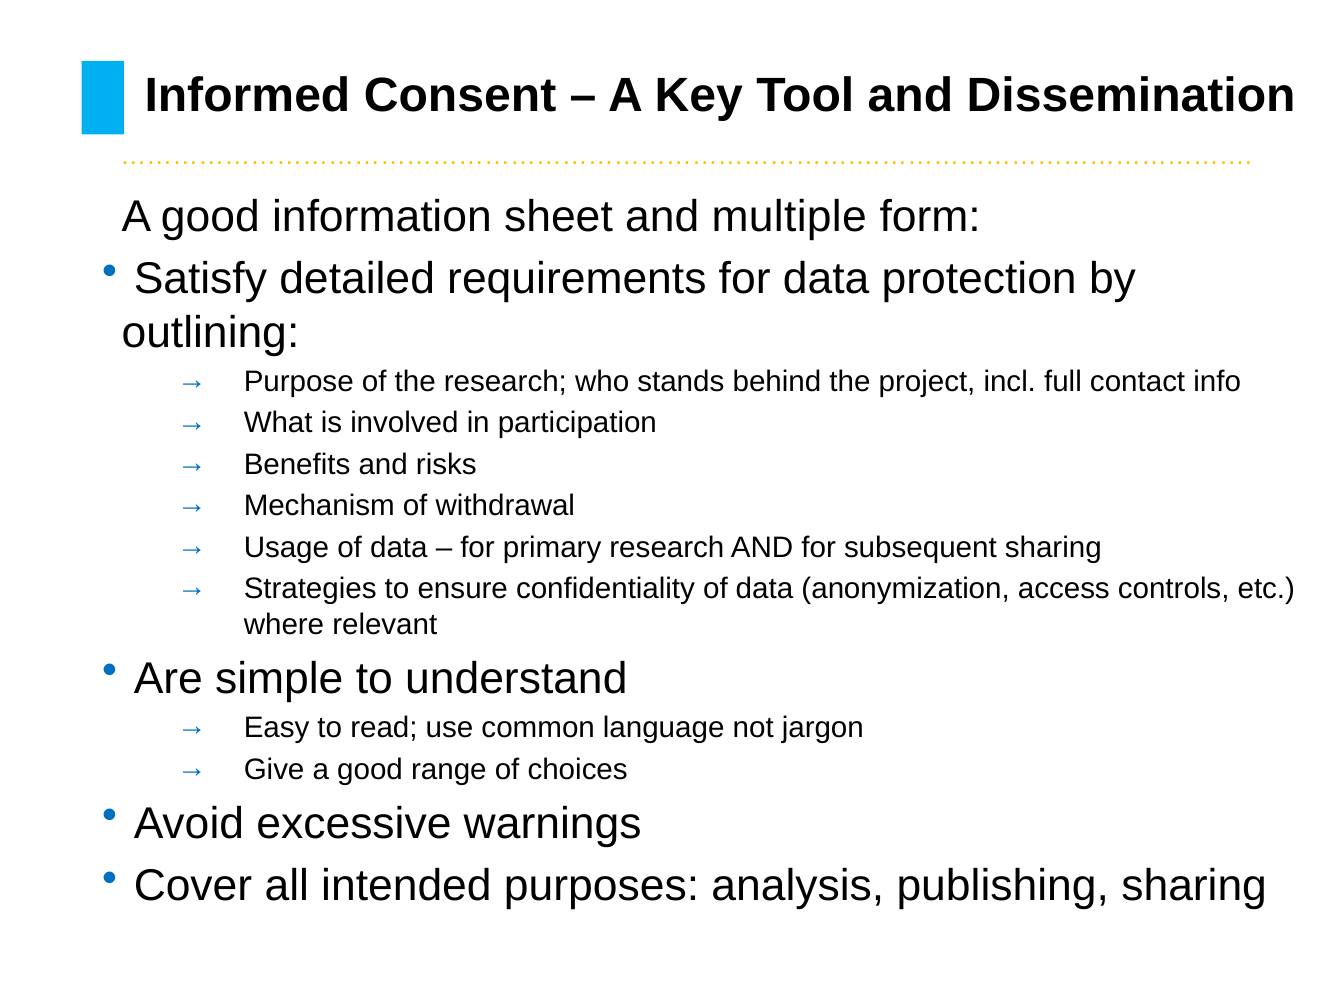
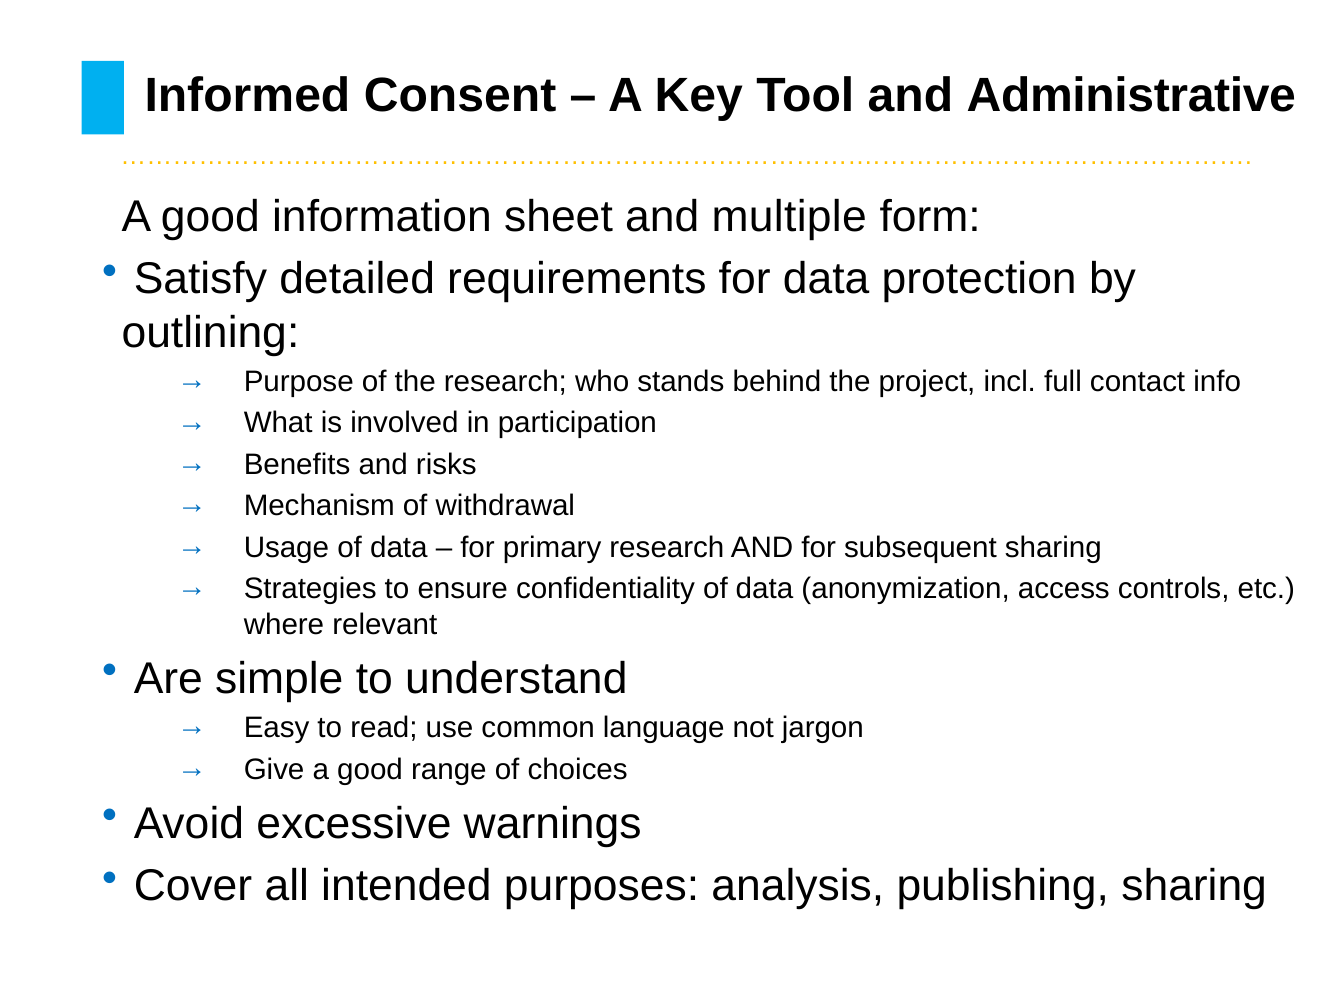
Dissemination: Dissemination -> Administrative
